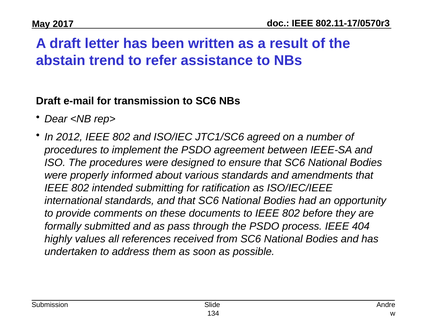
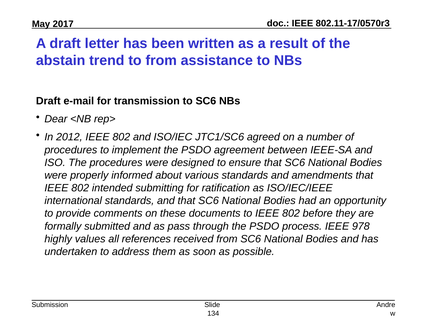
to refer: refer -> from
404: 404 -> 978
